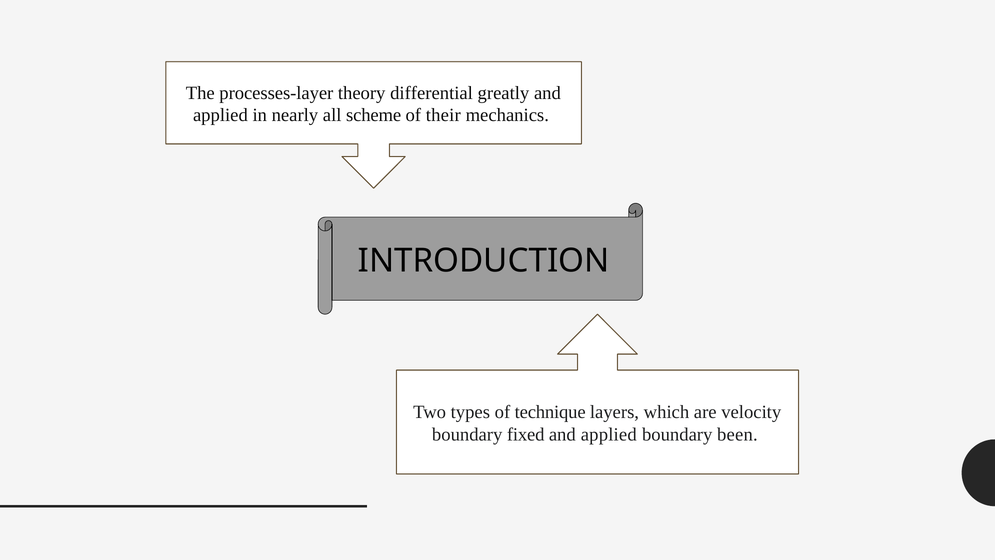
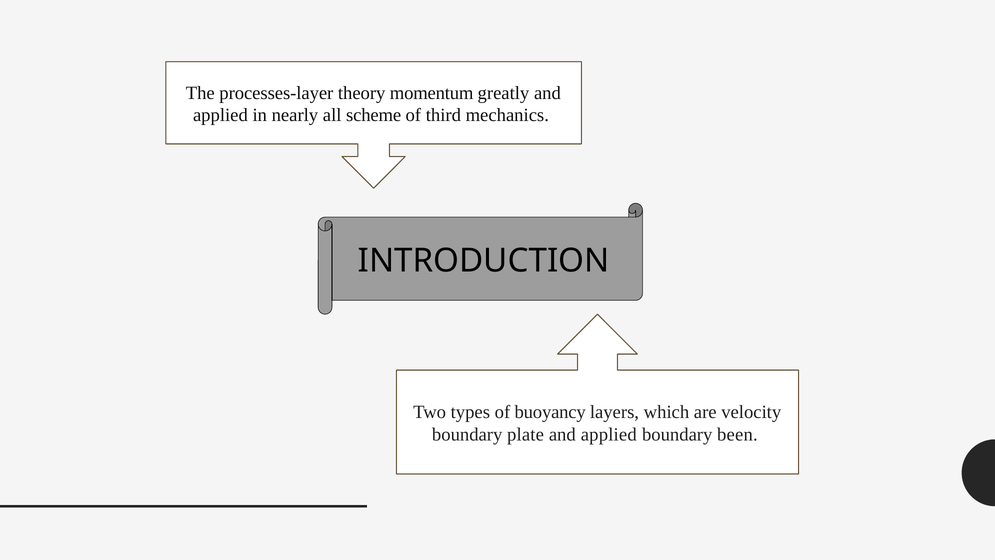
differential: differential -> momentum
their: their -> third
technique: technique -> buoyancy
fixed: fixed -> plate
